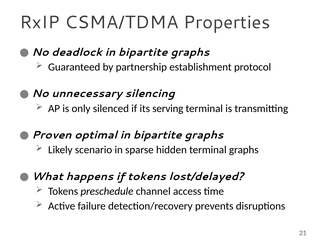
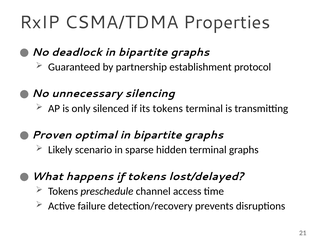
its serving: serving -> tokens
